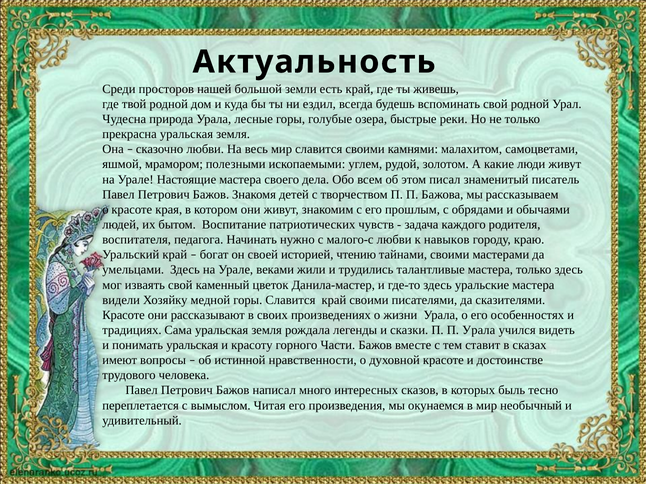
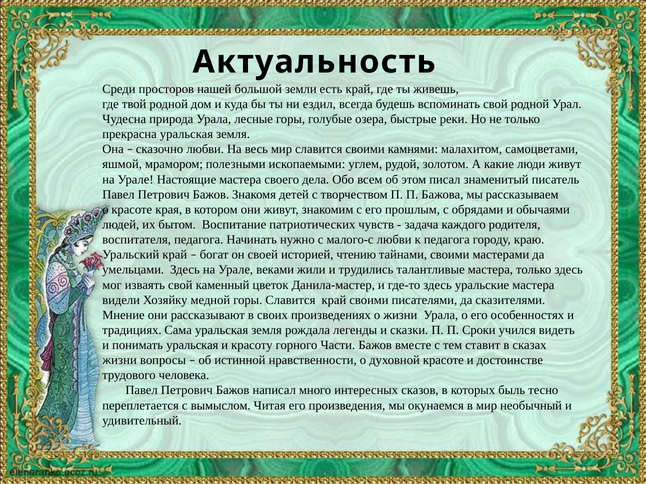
к навыков: навыков -> педагога
Красоте at (124, 315): Красоте -> Мнение
П Урала: Урала -> Сроки
имеют at (120, 361): имеют -> жизни
